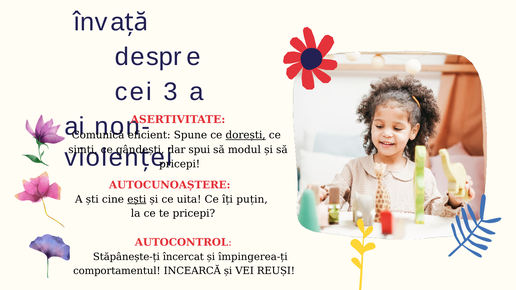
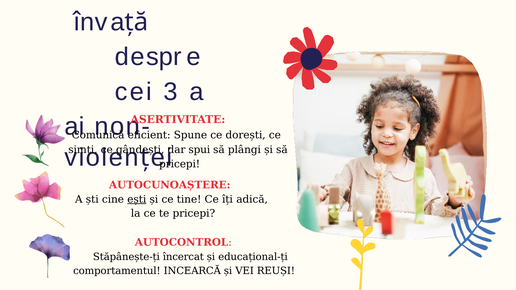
dorești underline: present -> none
modul: modul -> plângi
uita: uita -> tine
puțin: puțin -> adică
împingerea-ți: împingerea-ți -> educațional-ți
